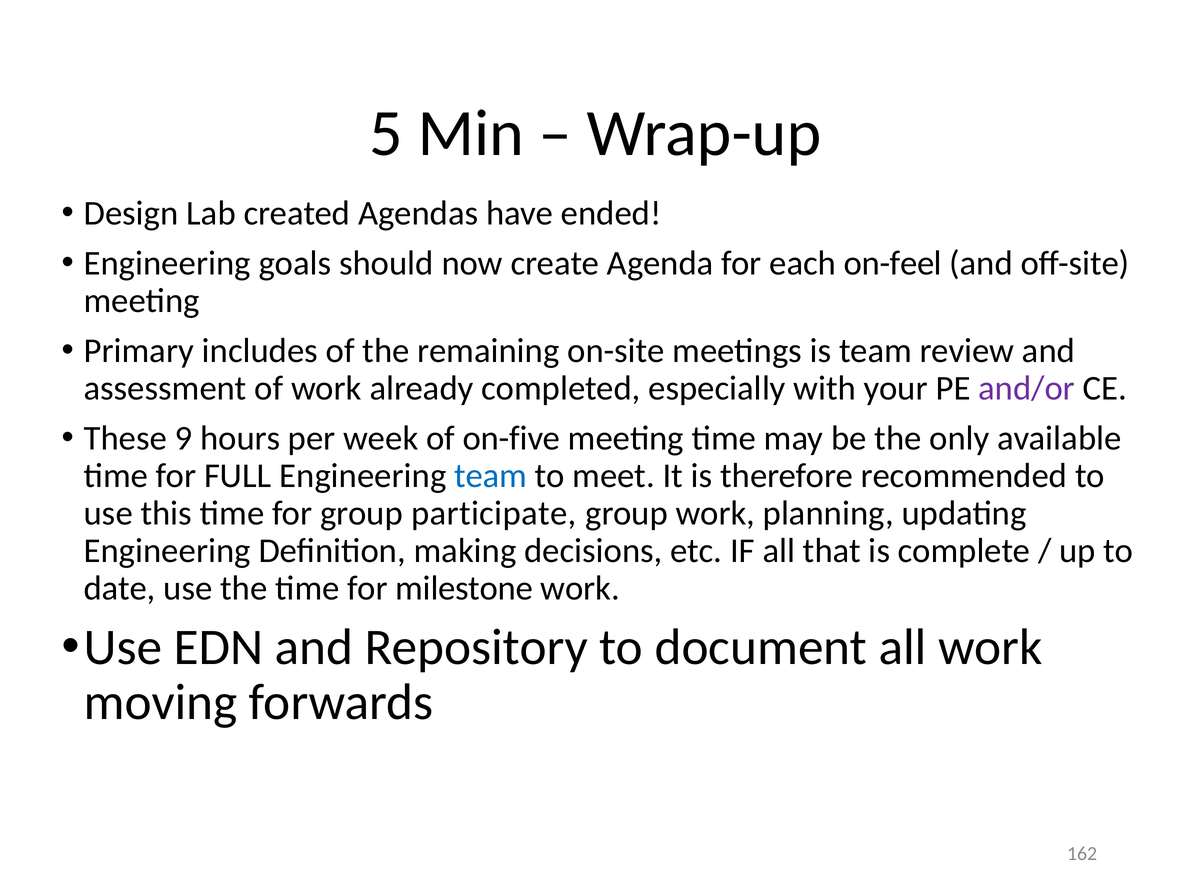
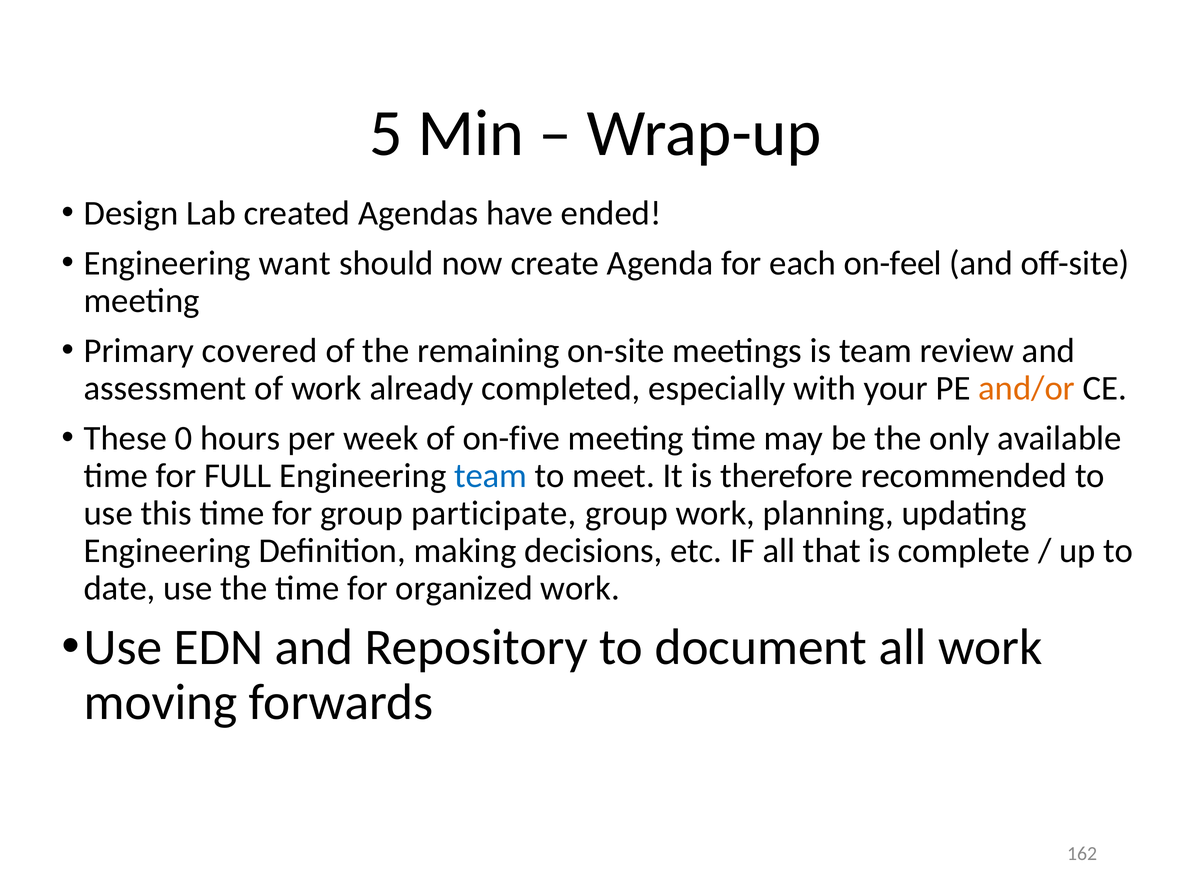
goals: goals -> want
includes: includes -> covered
and/or colour: purple -> orange
9: 9 -> 0
milestone: milestone -> organized
